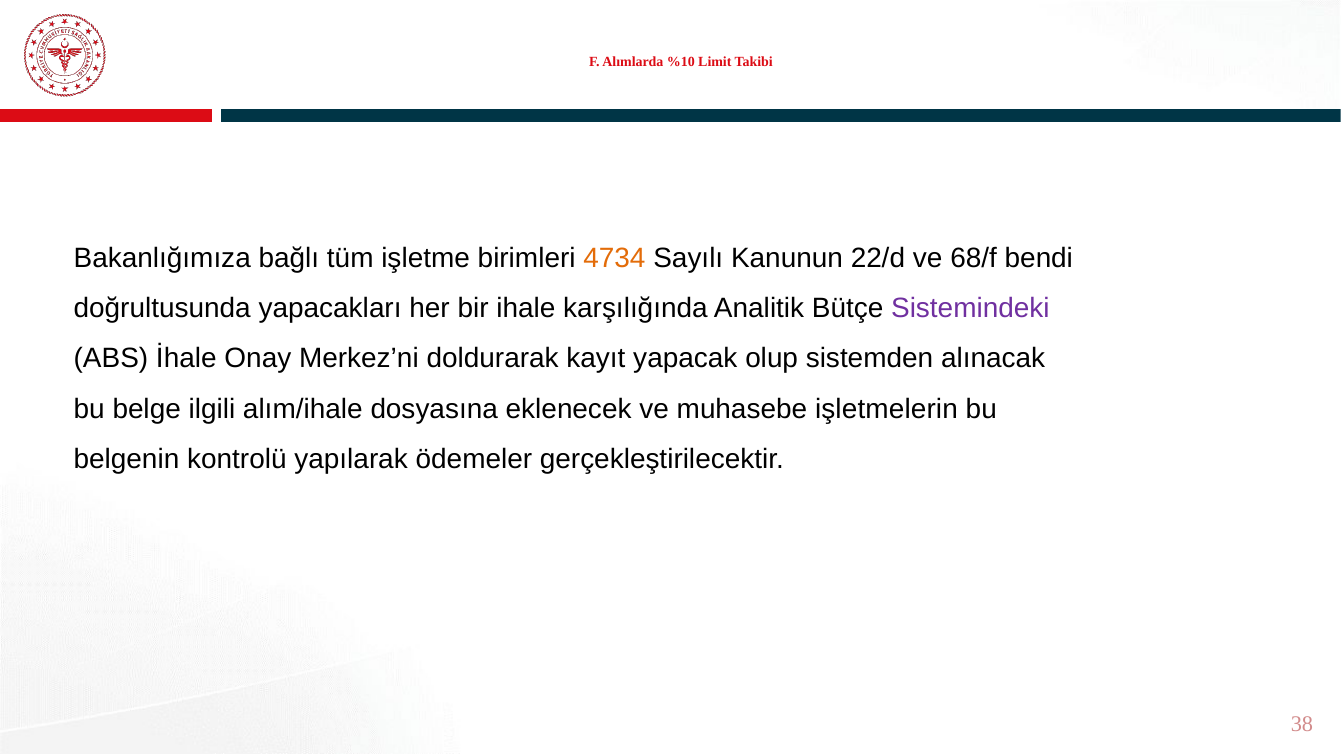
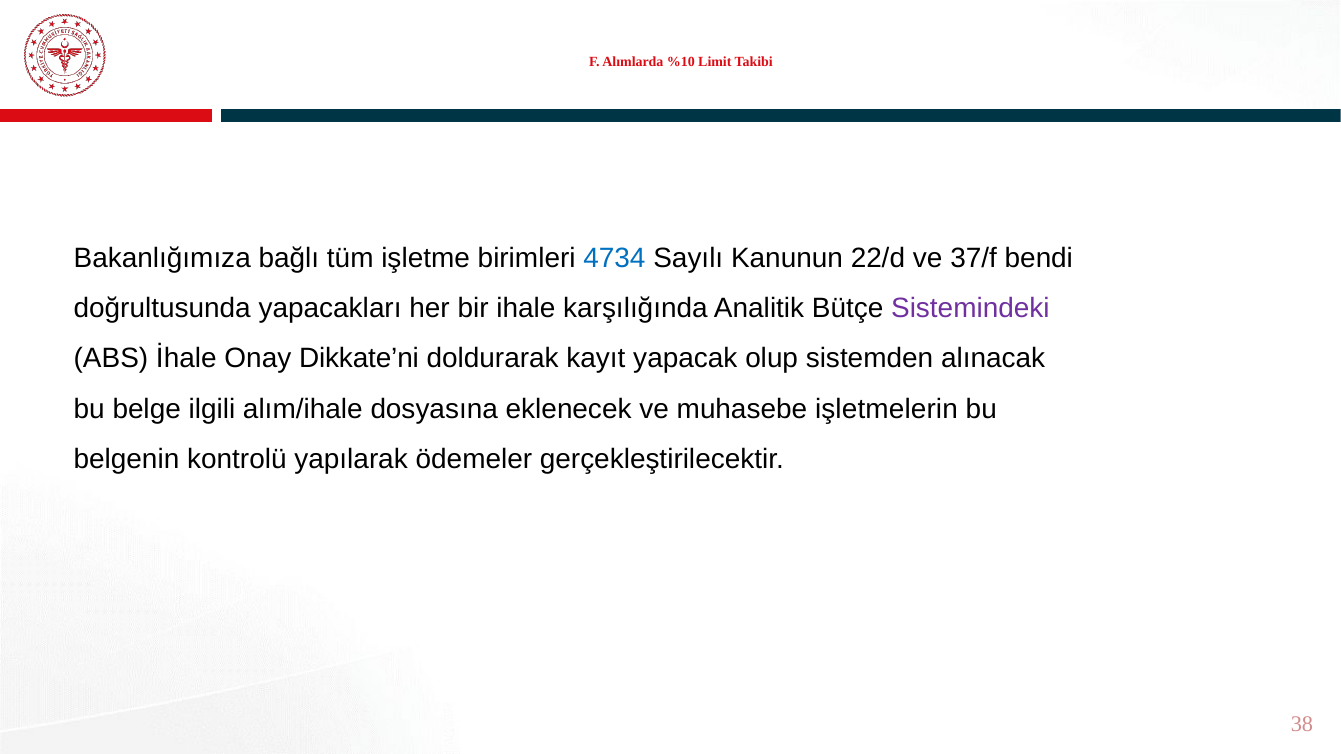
4734 colour: orange -> blue
68/f: 68/f -> 37/f
Merkez’ni: Merkez’ni -> Dikkate’ni
